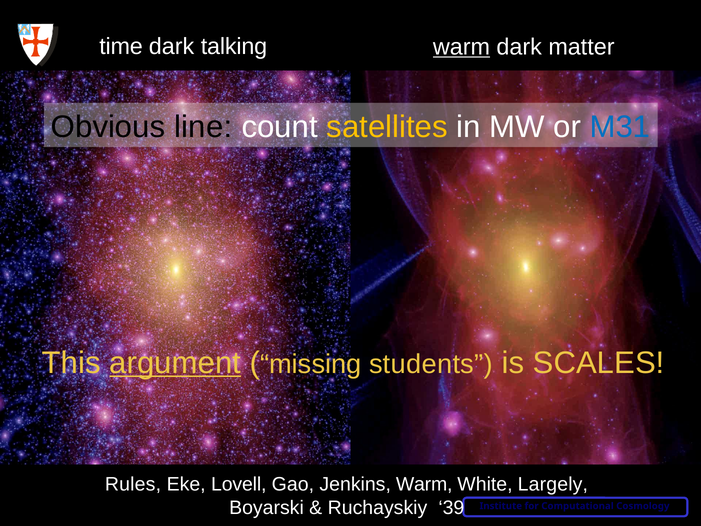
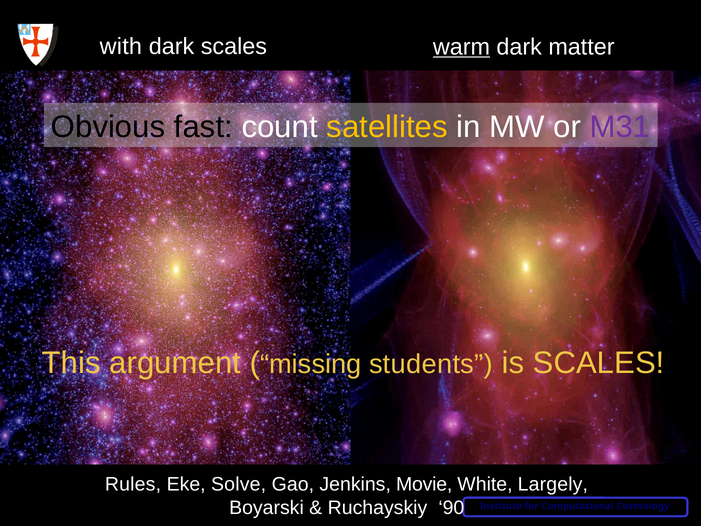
time: time -> with
dark talking: talking -> scales
line: line -> fast
M31 colour: blue -> purple
argument underline: present -> none
Lovell: Lovell -> Solve
Jenkins Warm: Warm -> Movie
39: 39 -> 90
